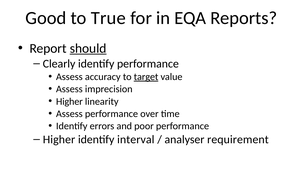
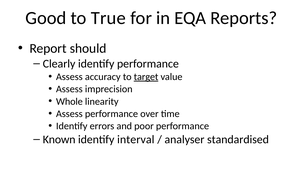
should underline: present -> none
Higher at (69, 102): Higher -> Whole
Higher at (59, 140): Higher -> Known
requirement: requirement -> standardised
